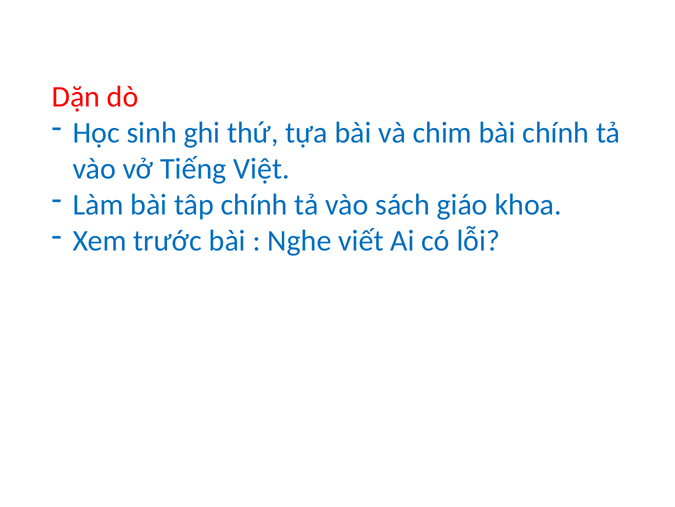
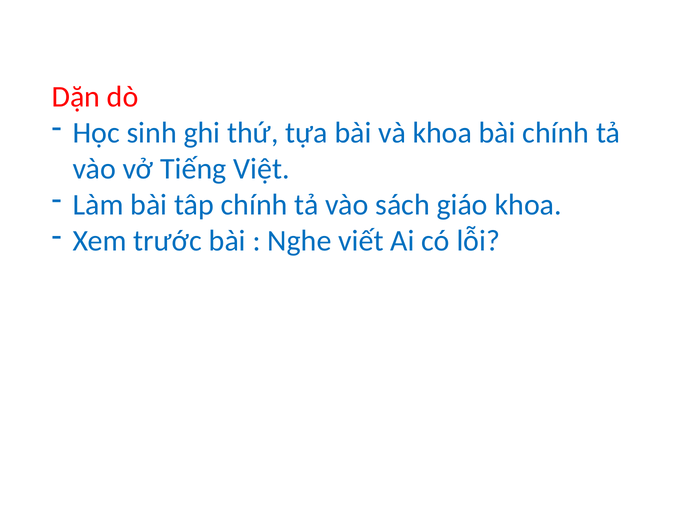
và chim: chim -> khoa
